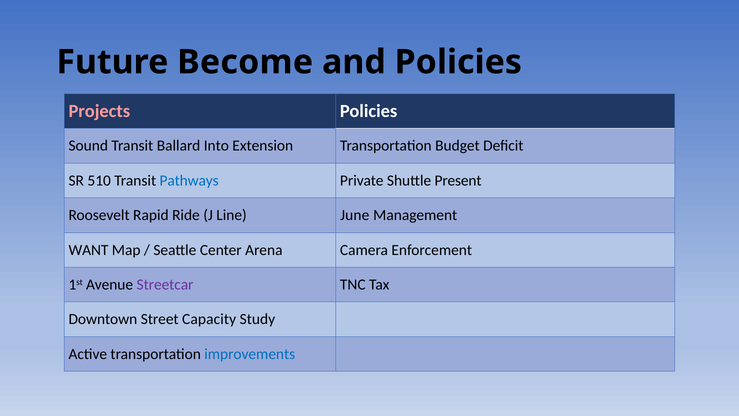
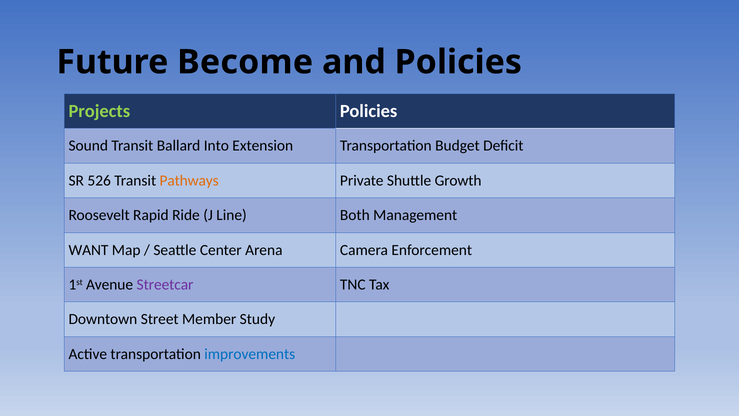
Projects colour: pink -> light green
510: 510 -> 526
Pathways colour: blue -> orange
Present: Present -> Growth
June: June -> Both
Capacity: Capacity -> Member
